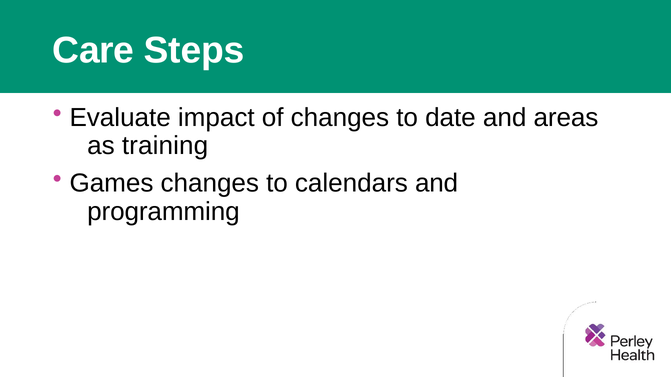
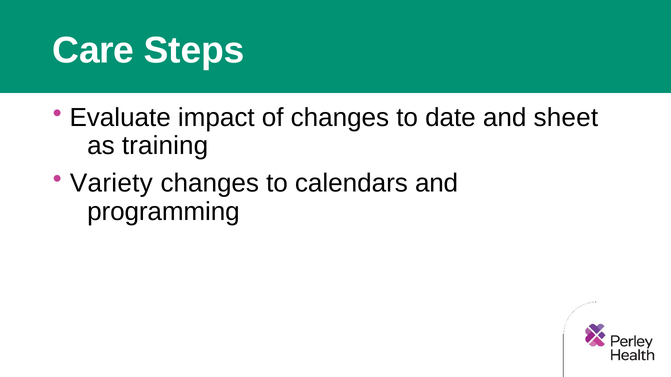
areas: areas -> sheet
Games: Games -> Variety
